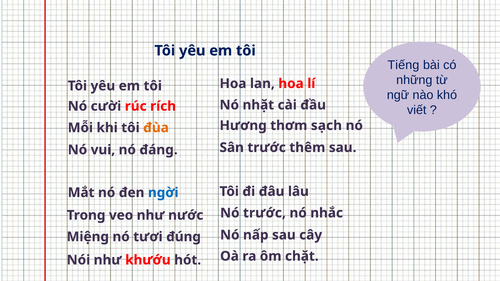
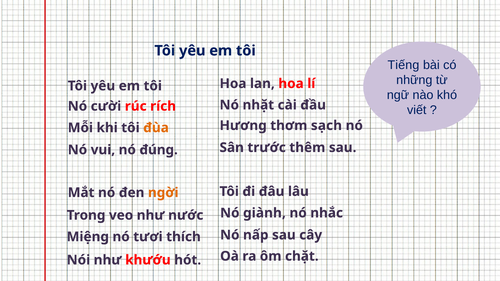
đáng: đáng -> đúng
ngời colour: blue -> orange
Nó trước: trước -> giành
đúng: đúng -> thích
